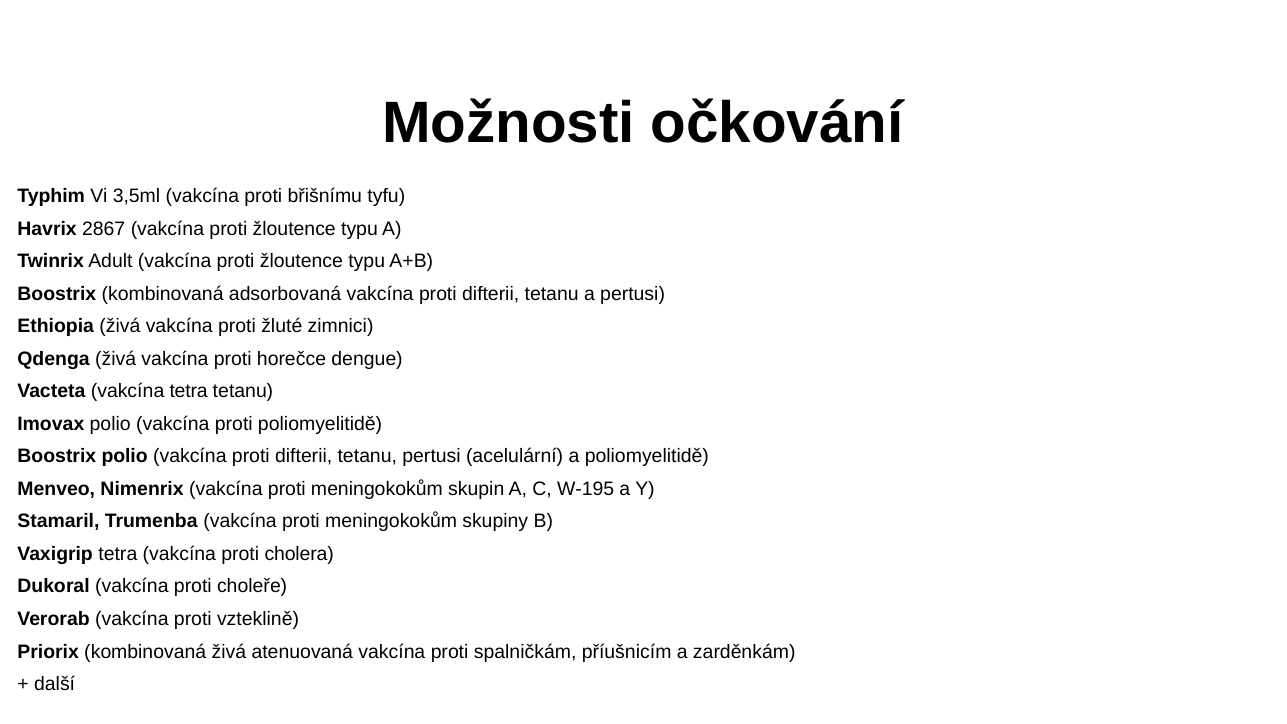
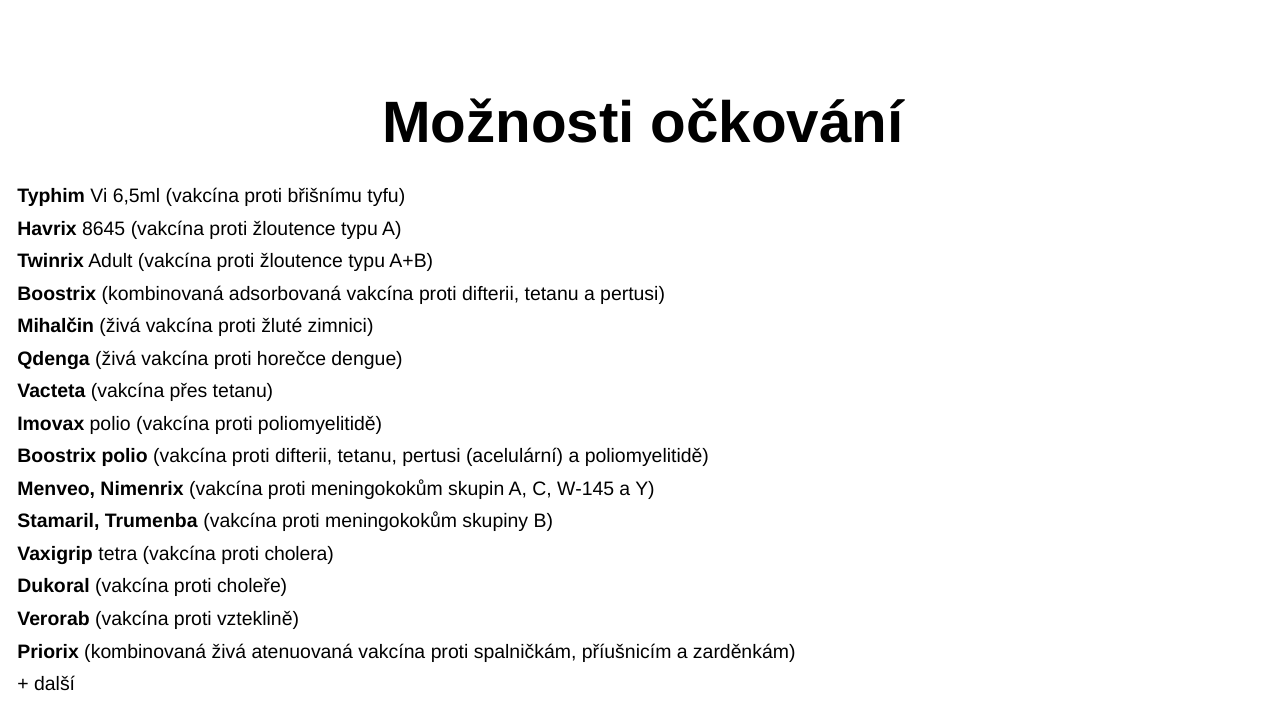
3,5ml: 3,5ml -> 6,5ml
2867: 2867 -> 8645
Ethiopia: Ethiopia -> Mihalčin
vakcína tetra: tetra -> přes
W-195: W-195 -> W-145
